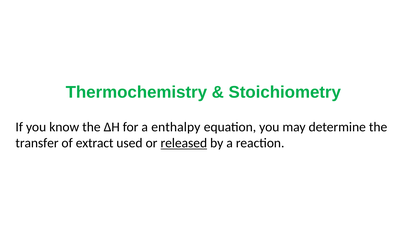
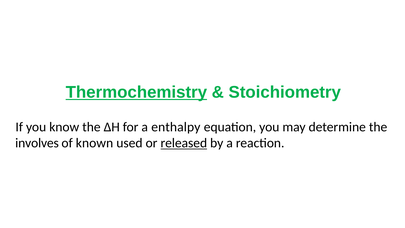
Thermochemistry underline: none -> present
transfer: transfer -> involves
extract: extract -> known
